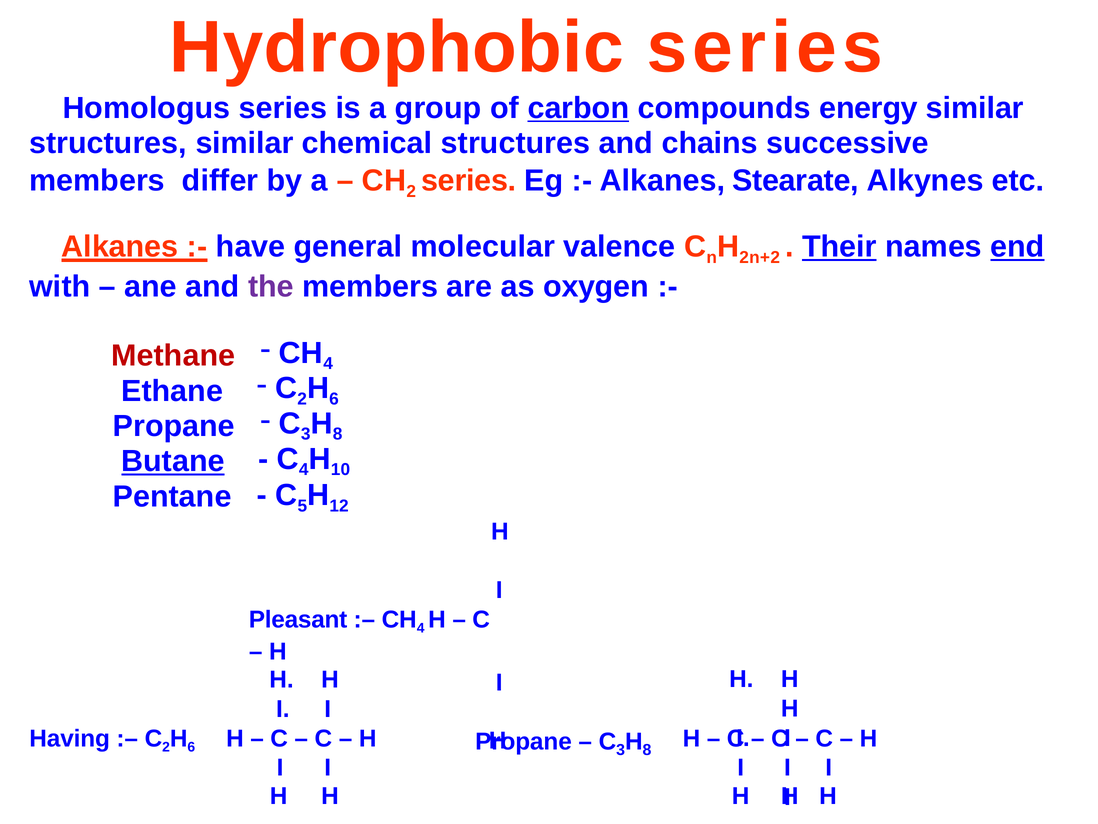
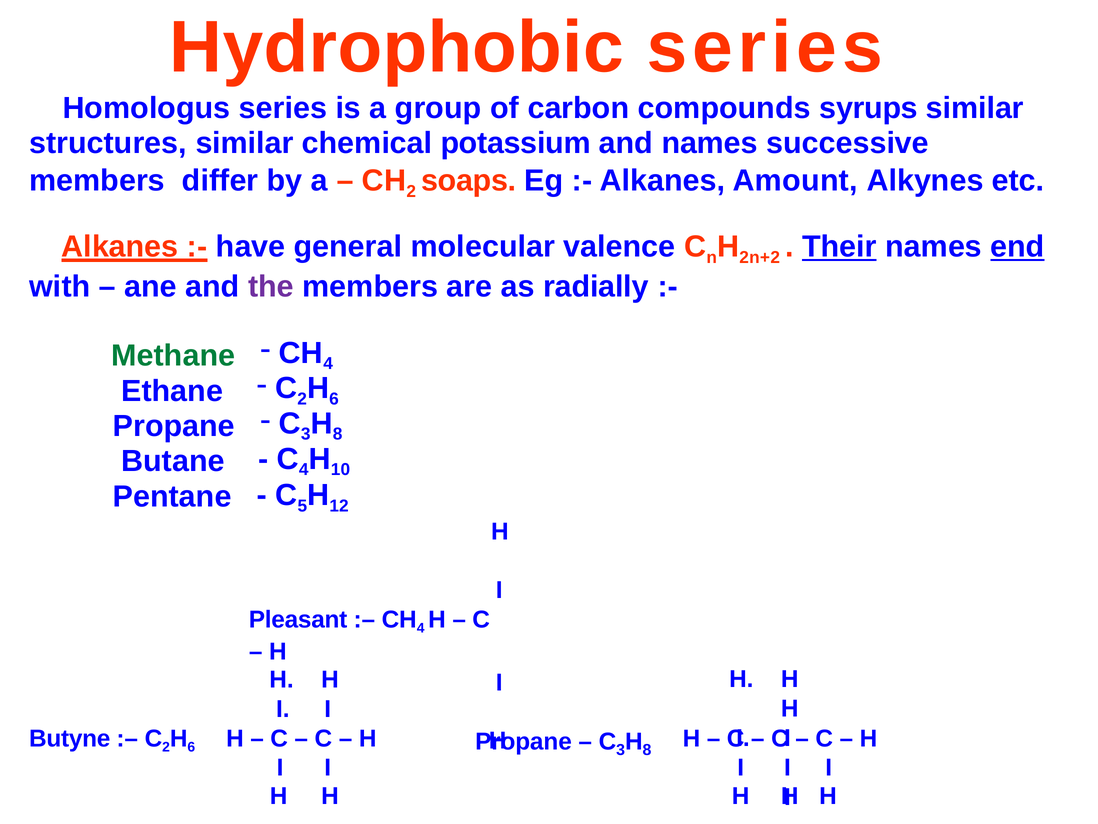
carbon underline: present -> none
energy: energy -> syrups
chemical structures: structures -> potassium
and chains: chains -> names
series at (469, 181): series -> soaps
Stearate: Stearate -> Amount
oxygen: oxygen -> radially
Methane colour: red -> green
Butane underline: present -> none
Having: Having -> Butyne
